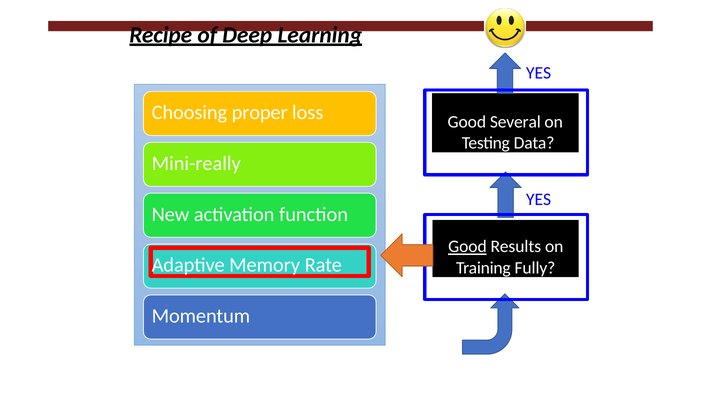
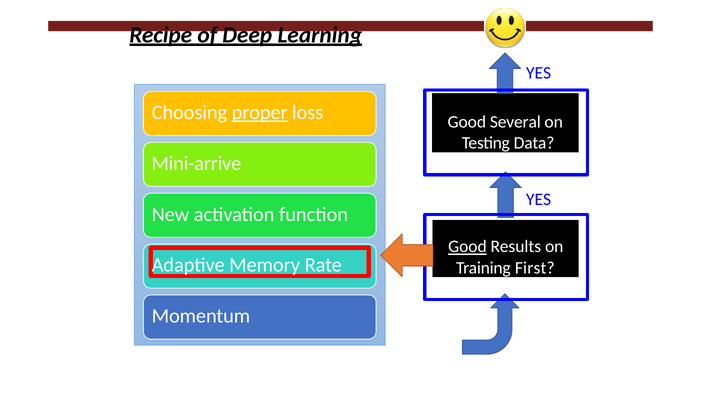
proper underline: none -> present
Mini-really: Mini-really -> Mini-arrive
Fully: Fully -> First
